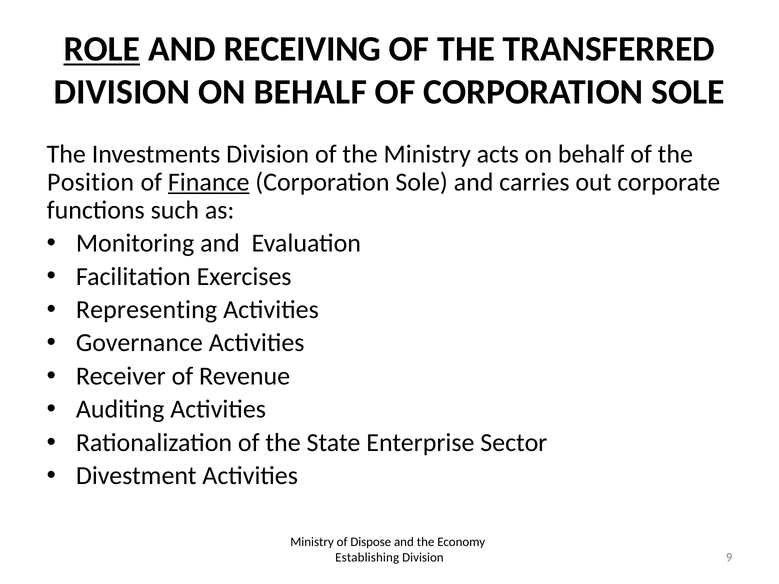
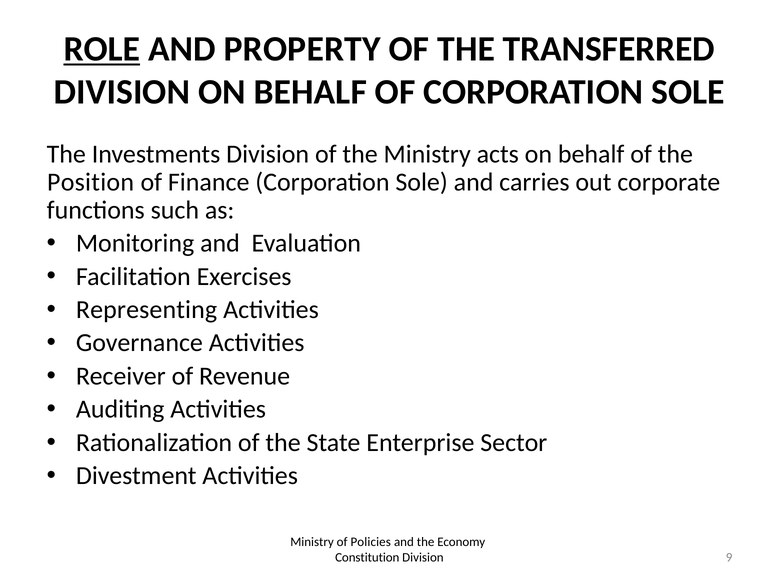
RECEIVING: RECEIVING -> PROPERTY
Finance underline: present -> none
Dispose: Dispose -> Policies
Establishing: Establishing -> Constitution
